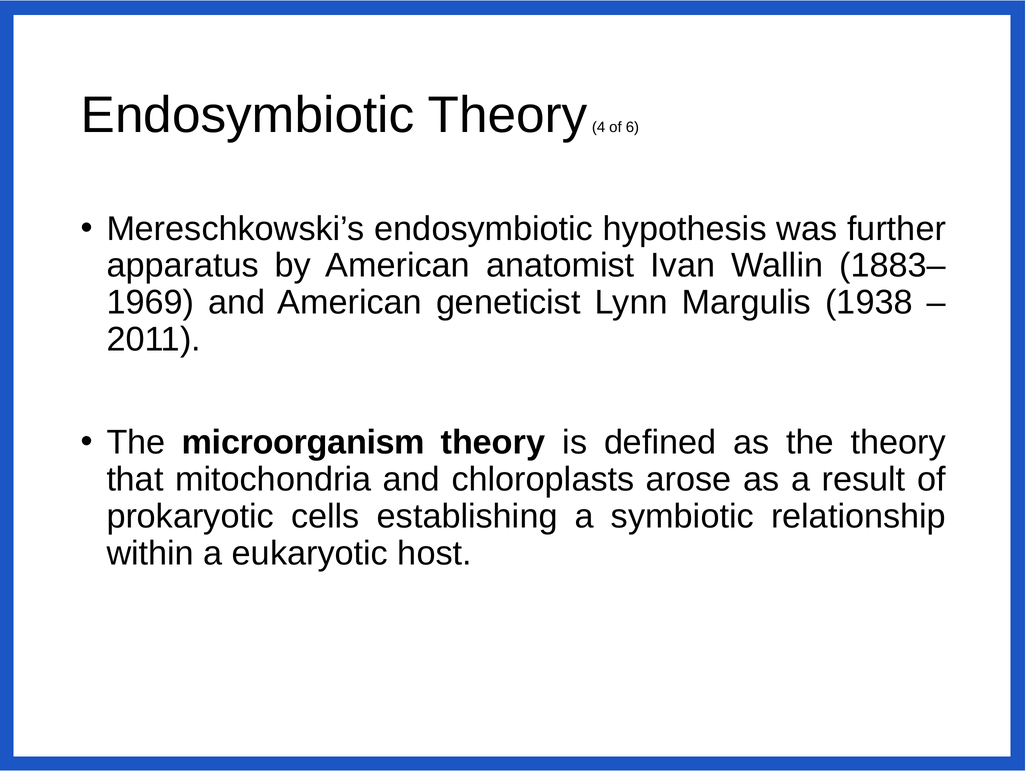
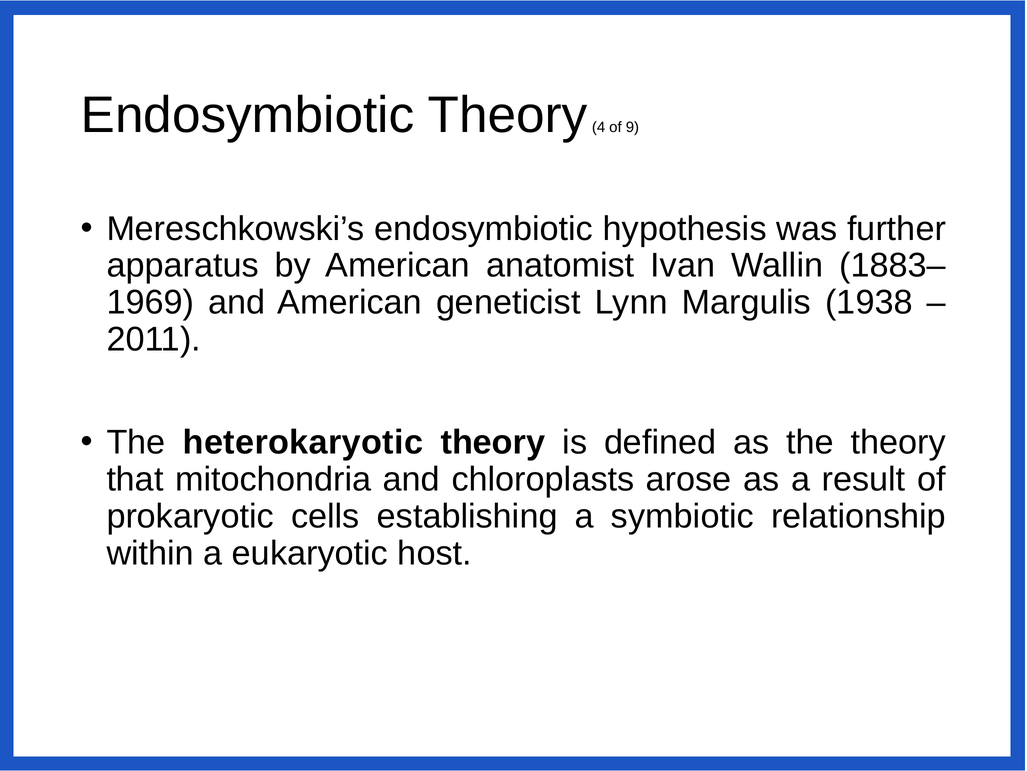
6: 6 -> 9
microorganism: microorganism -> heterokaryotic
